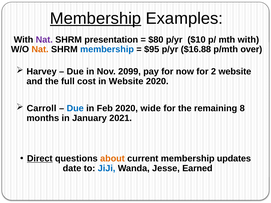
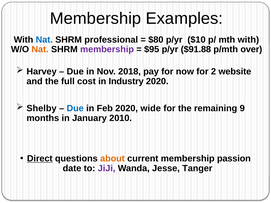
Membership at (96, 18) underline: present -> none
Nat at (44, 40) colour: purple -> blue
presentation: presentation -> professional
membership at (107, 49) colour: blue -> purple
$16.88: $16.88 -> $91.88
2099: 2099 -> 2018
in Website: Website -> Industry
Carroll: Carroll -> Shelby
8: 8 -> 9
2021: 2021 -> 2010
updates: updates -> passion
JiJi colour: blue -> purple
Earned: Earned -> Tanger
